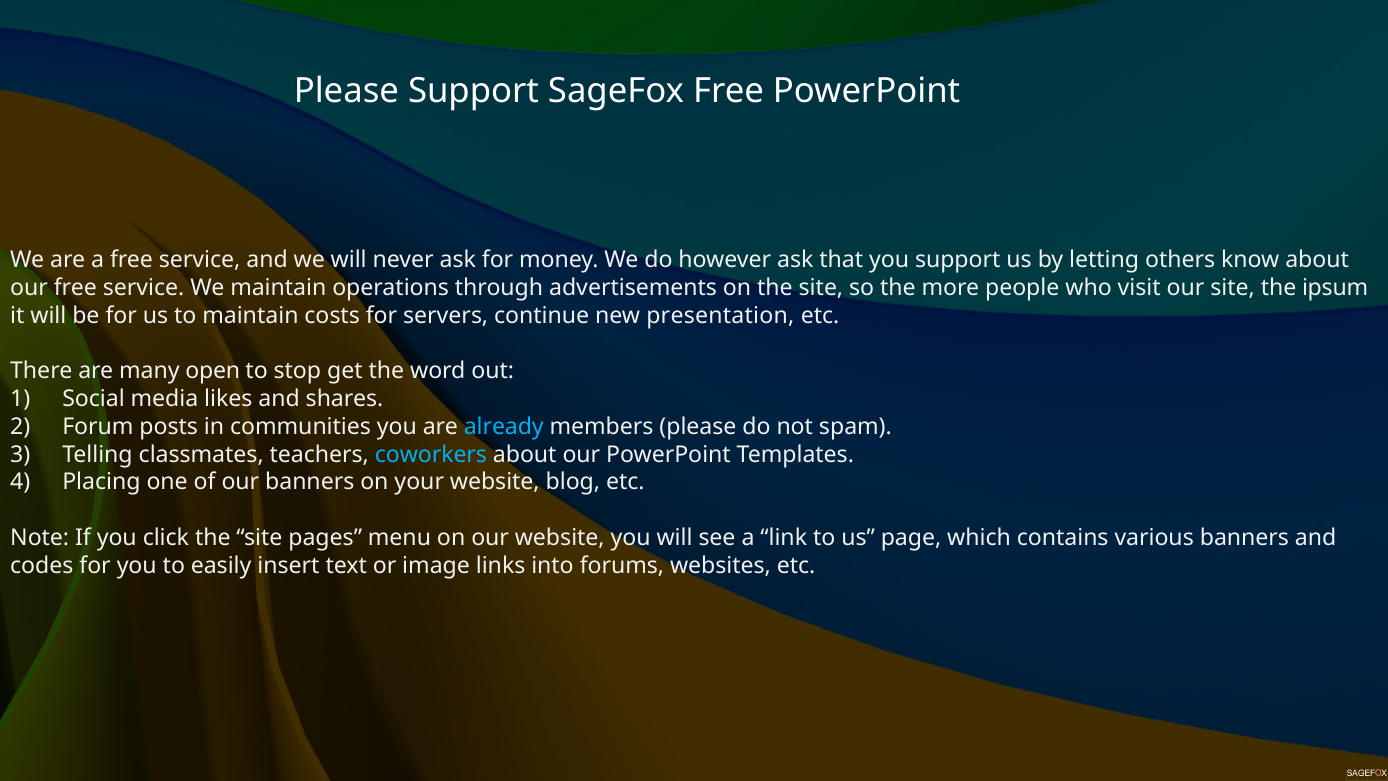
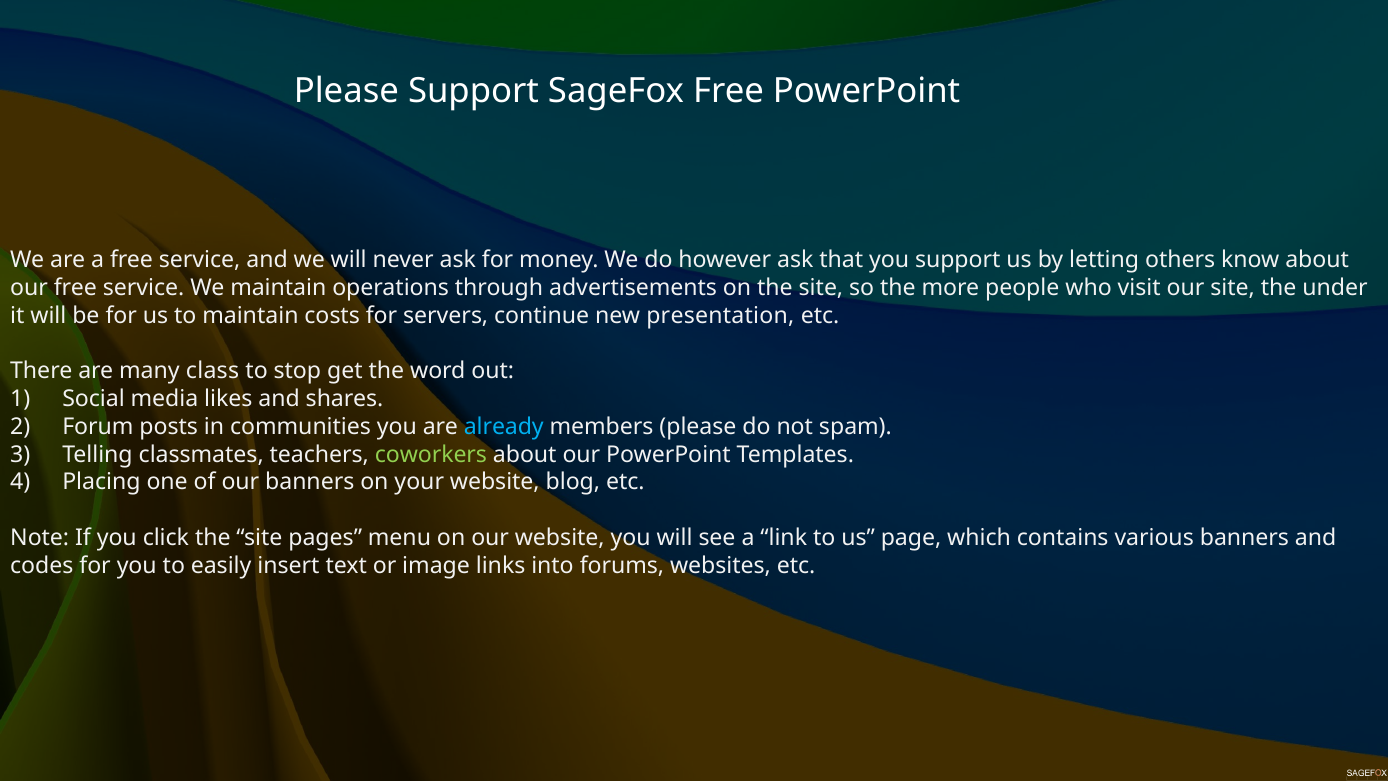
ipsum: ipsum -> under
open: open -> class
coworkers colour: light blue -> light green
